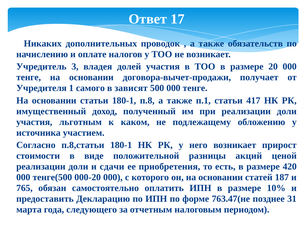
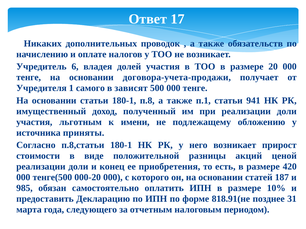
3: 3 -> 6
договора-вычет-продажи: договора-вычет-продажи -> договора-учета-продажи
417: 417 -> 941
каком: каком -> имени
участием: участием -> приняты
сдачи: сдачи -> конец
765: 765 -> 985
763.47(не: 763.47(не -> 818.91(не
